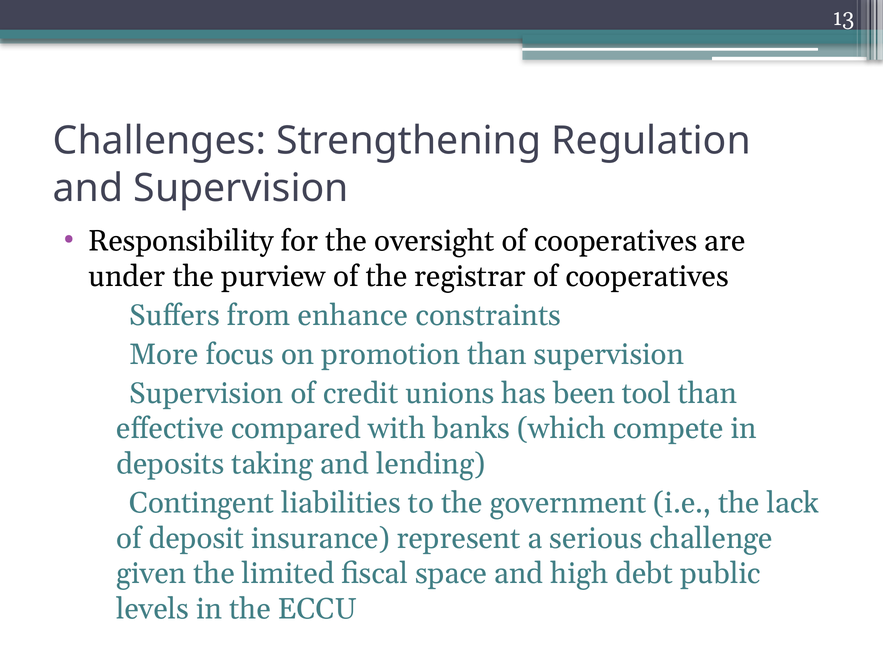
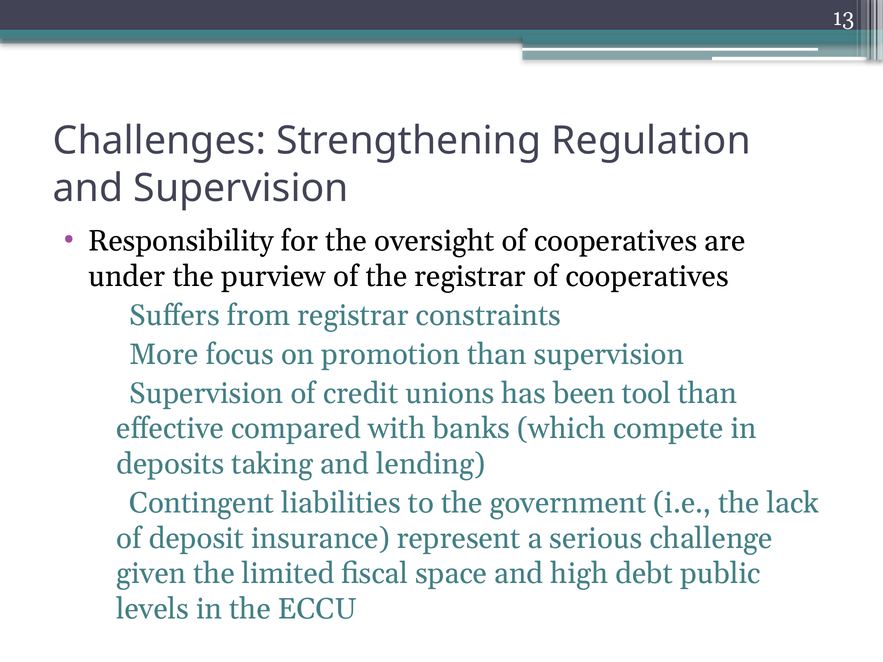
from enhance: enhance -> registrar
